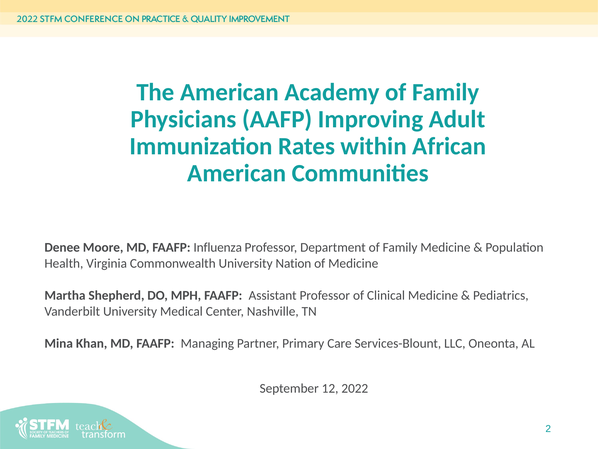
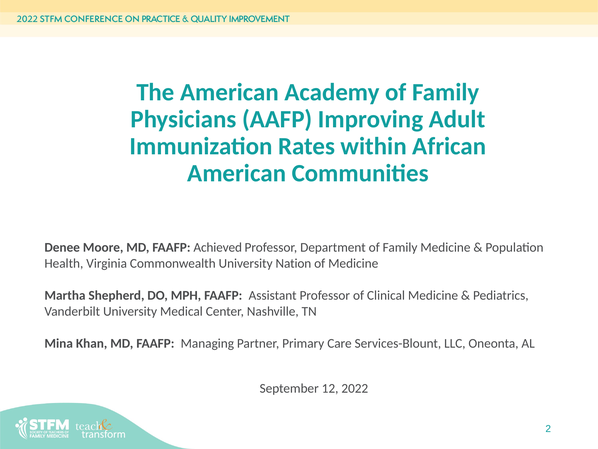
Influenza: Influenza -> Achieved
